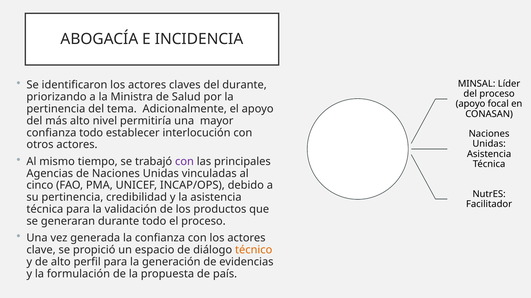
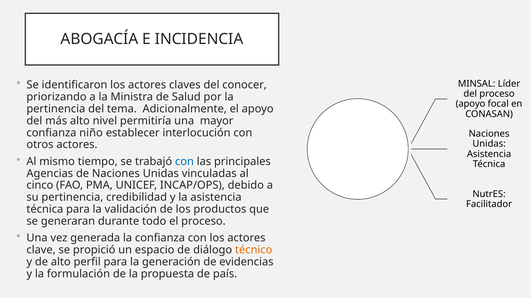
del durante: durante -> conocer
confianza todo: todo -> niño
con at (184, 162) colour: purple -> blue
